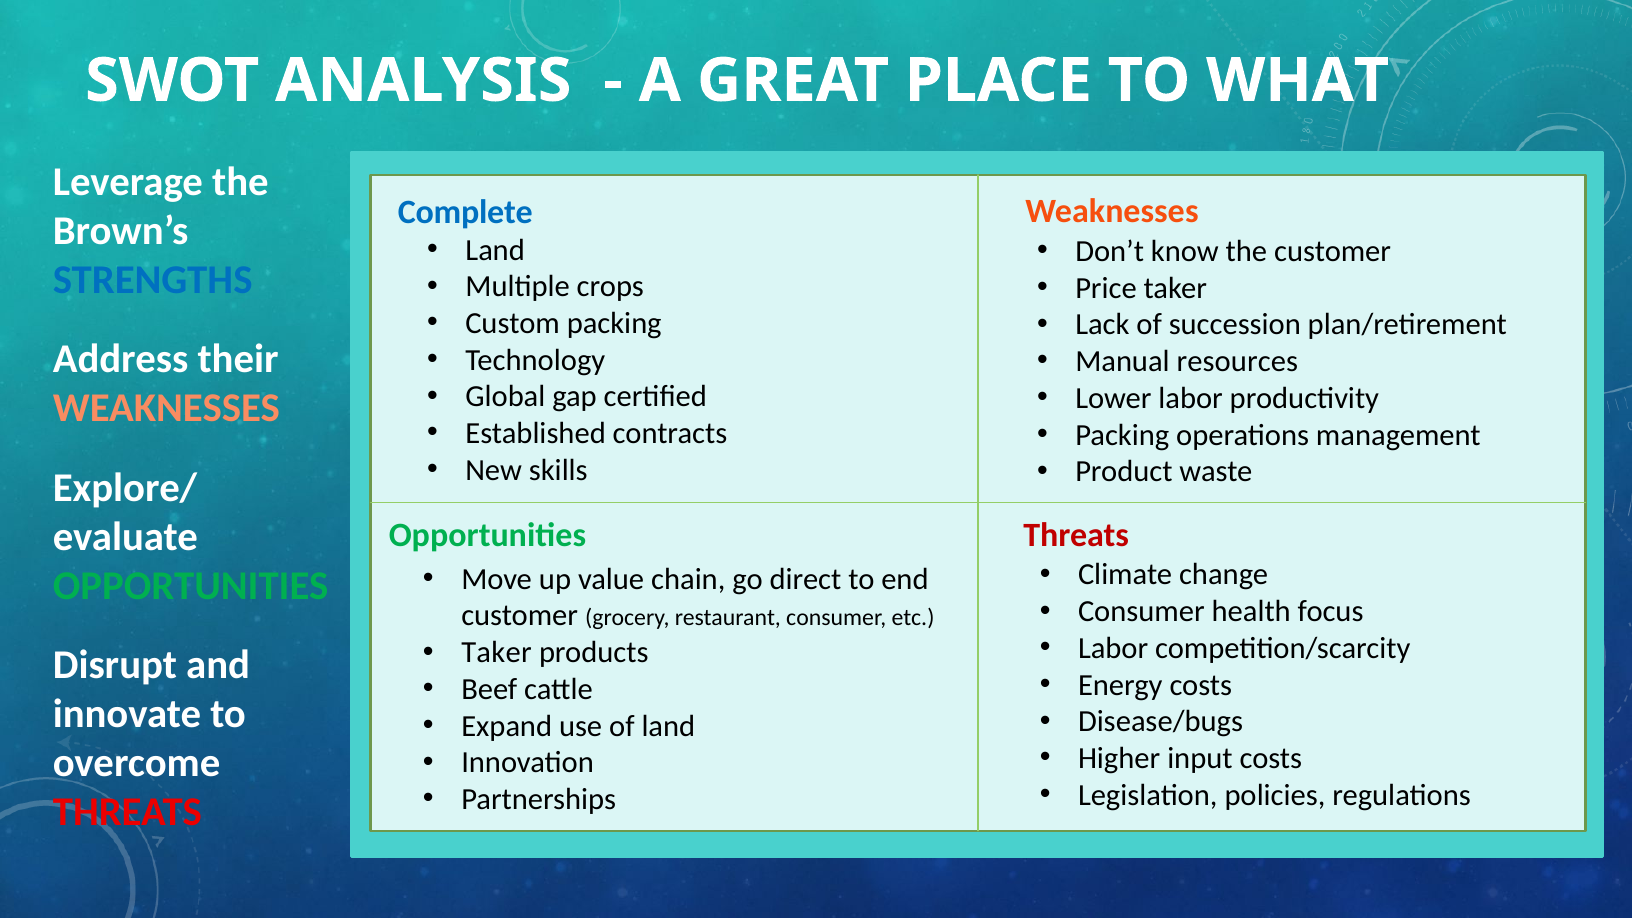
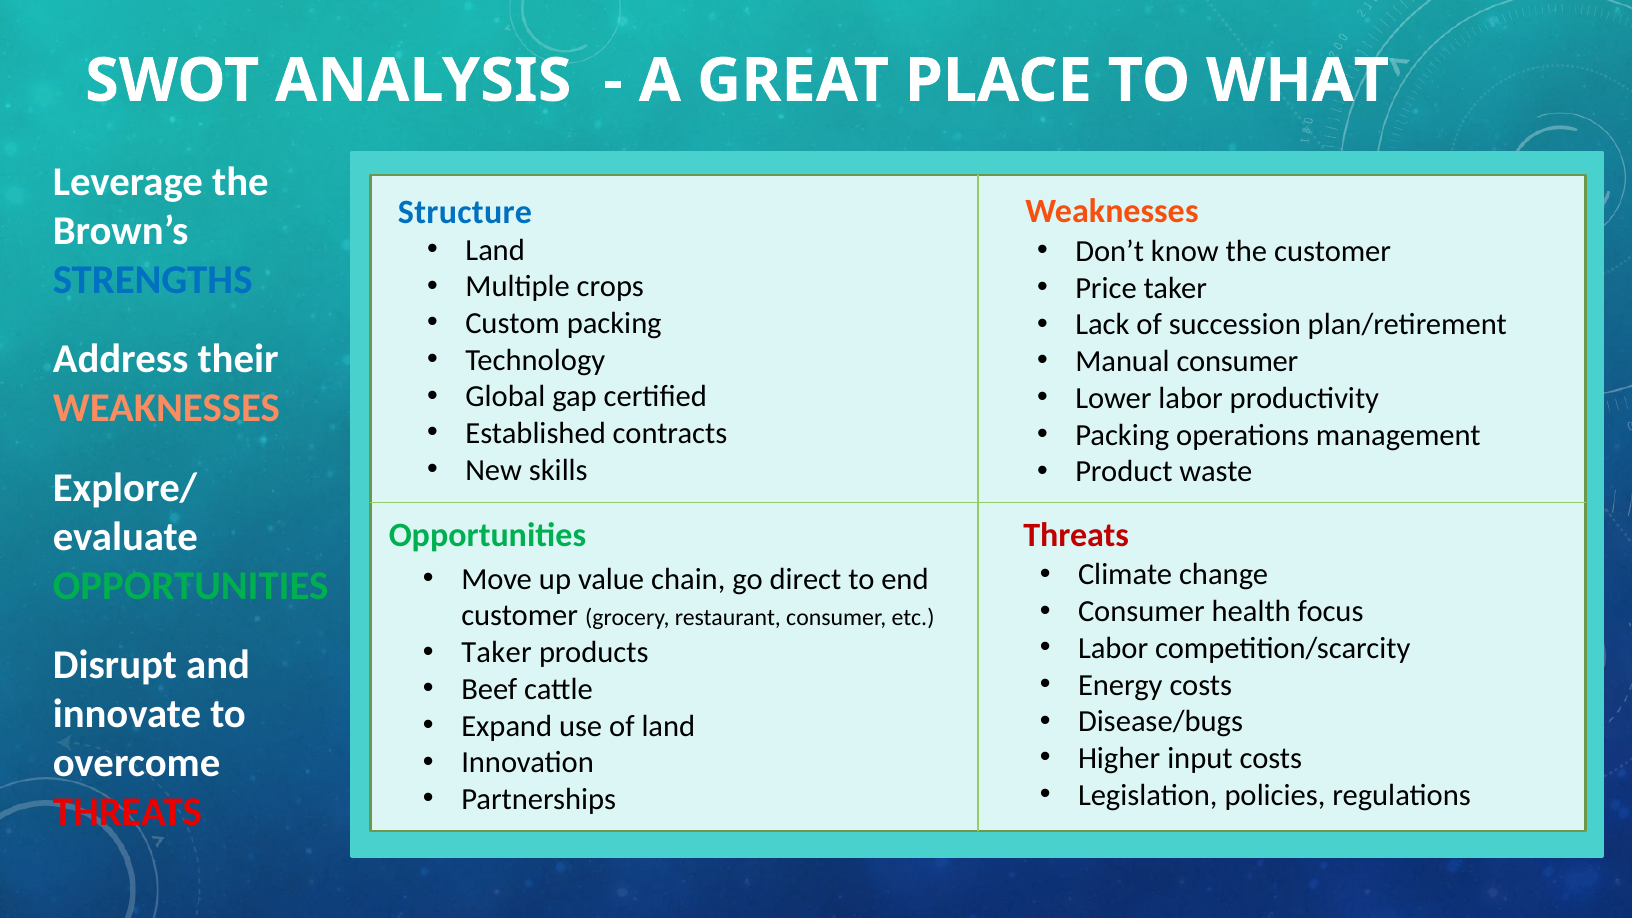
Complete: Complete -> Structure
Manual resources: resources -> consumer
